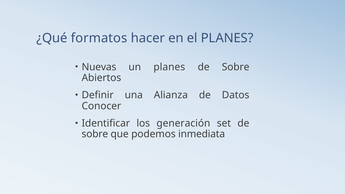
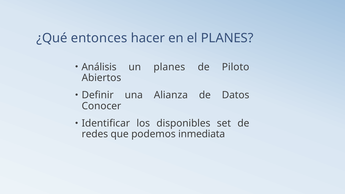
formatos: formatos -> entonces
Nuevas: Nuevas -> Análisis
Sobre at (236, 67): Sobre -> Piloto
generación: generación -> disponibles
sobre at (95, 134): sobre -> redes
